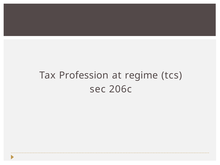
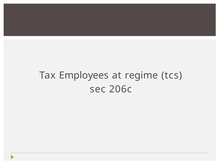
Profession: Profession -> Employees
